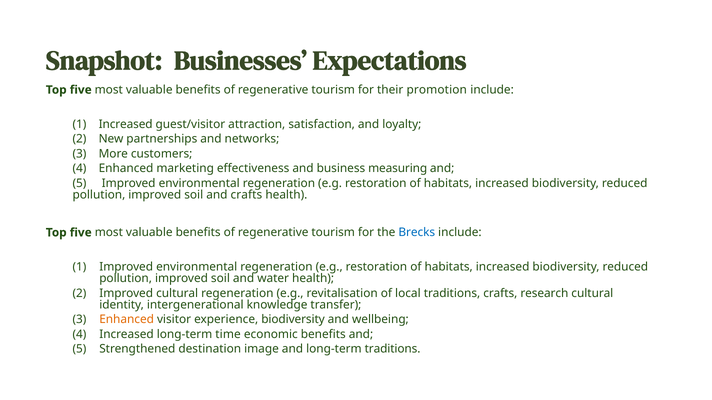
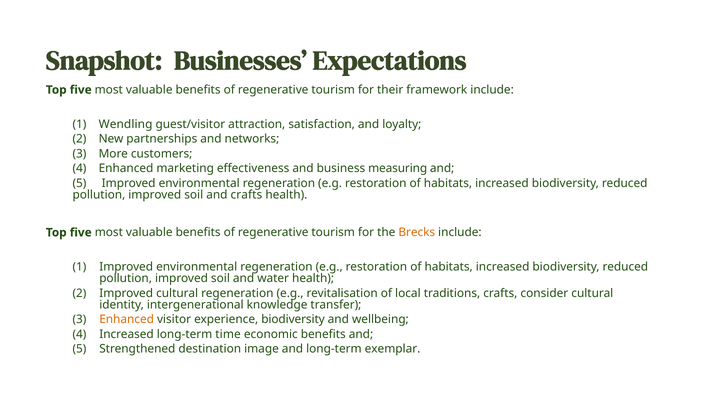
promotion: promotion -> framework
1 Increased: Increased -> Wendling
Brecks colour: blue -> orange
research: research -> consider
long-term traditions: traditions -> exemplar
